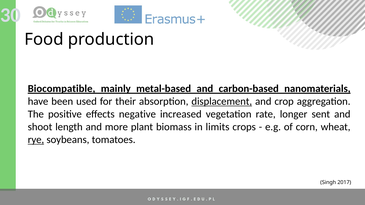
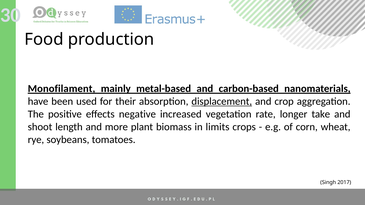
Biocompatible: Biocompatible -> Monofilament
sent: sent -> take
rye underline: present -> none
